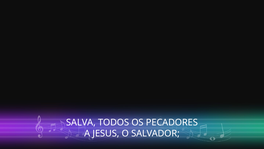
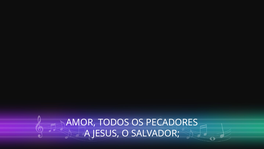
SALVA: SALVA -> AMOR
